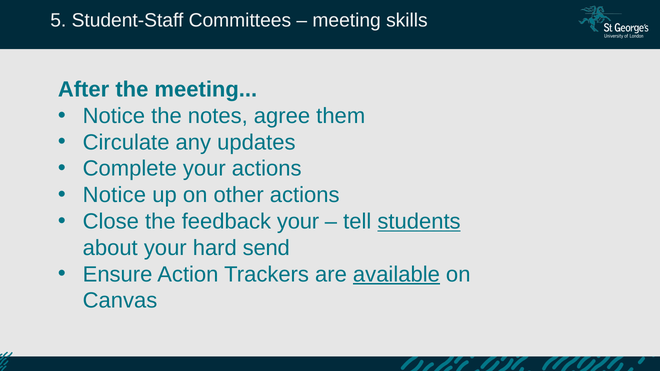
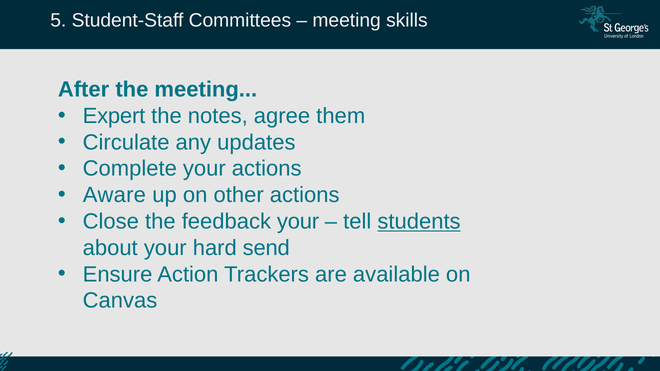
Notice at (114, 116): Notice -> Expert
Notice at (114, 195): Notice -> Aware
available underline: present -> none
